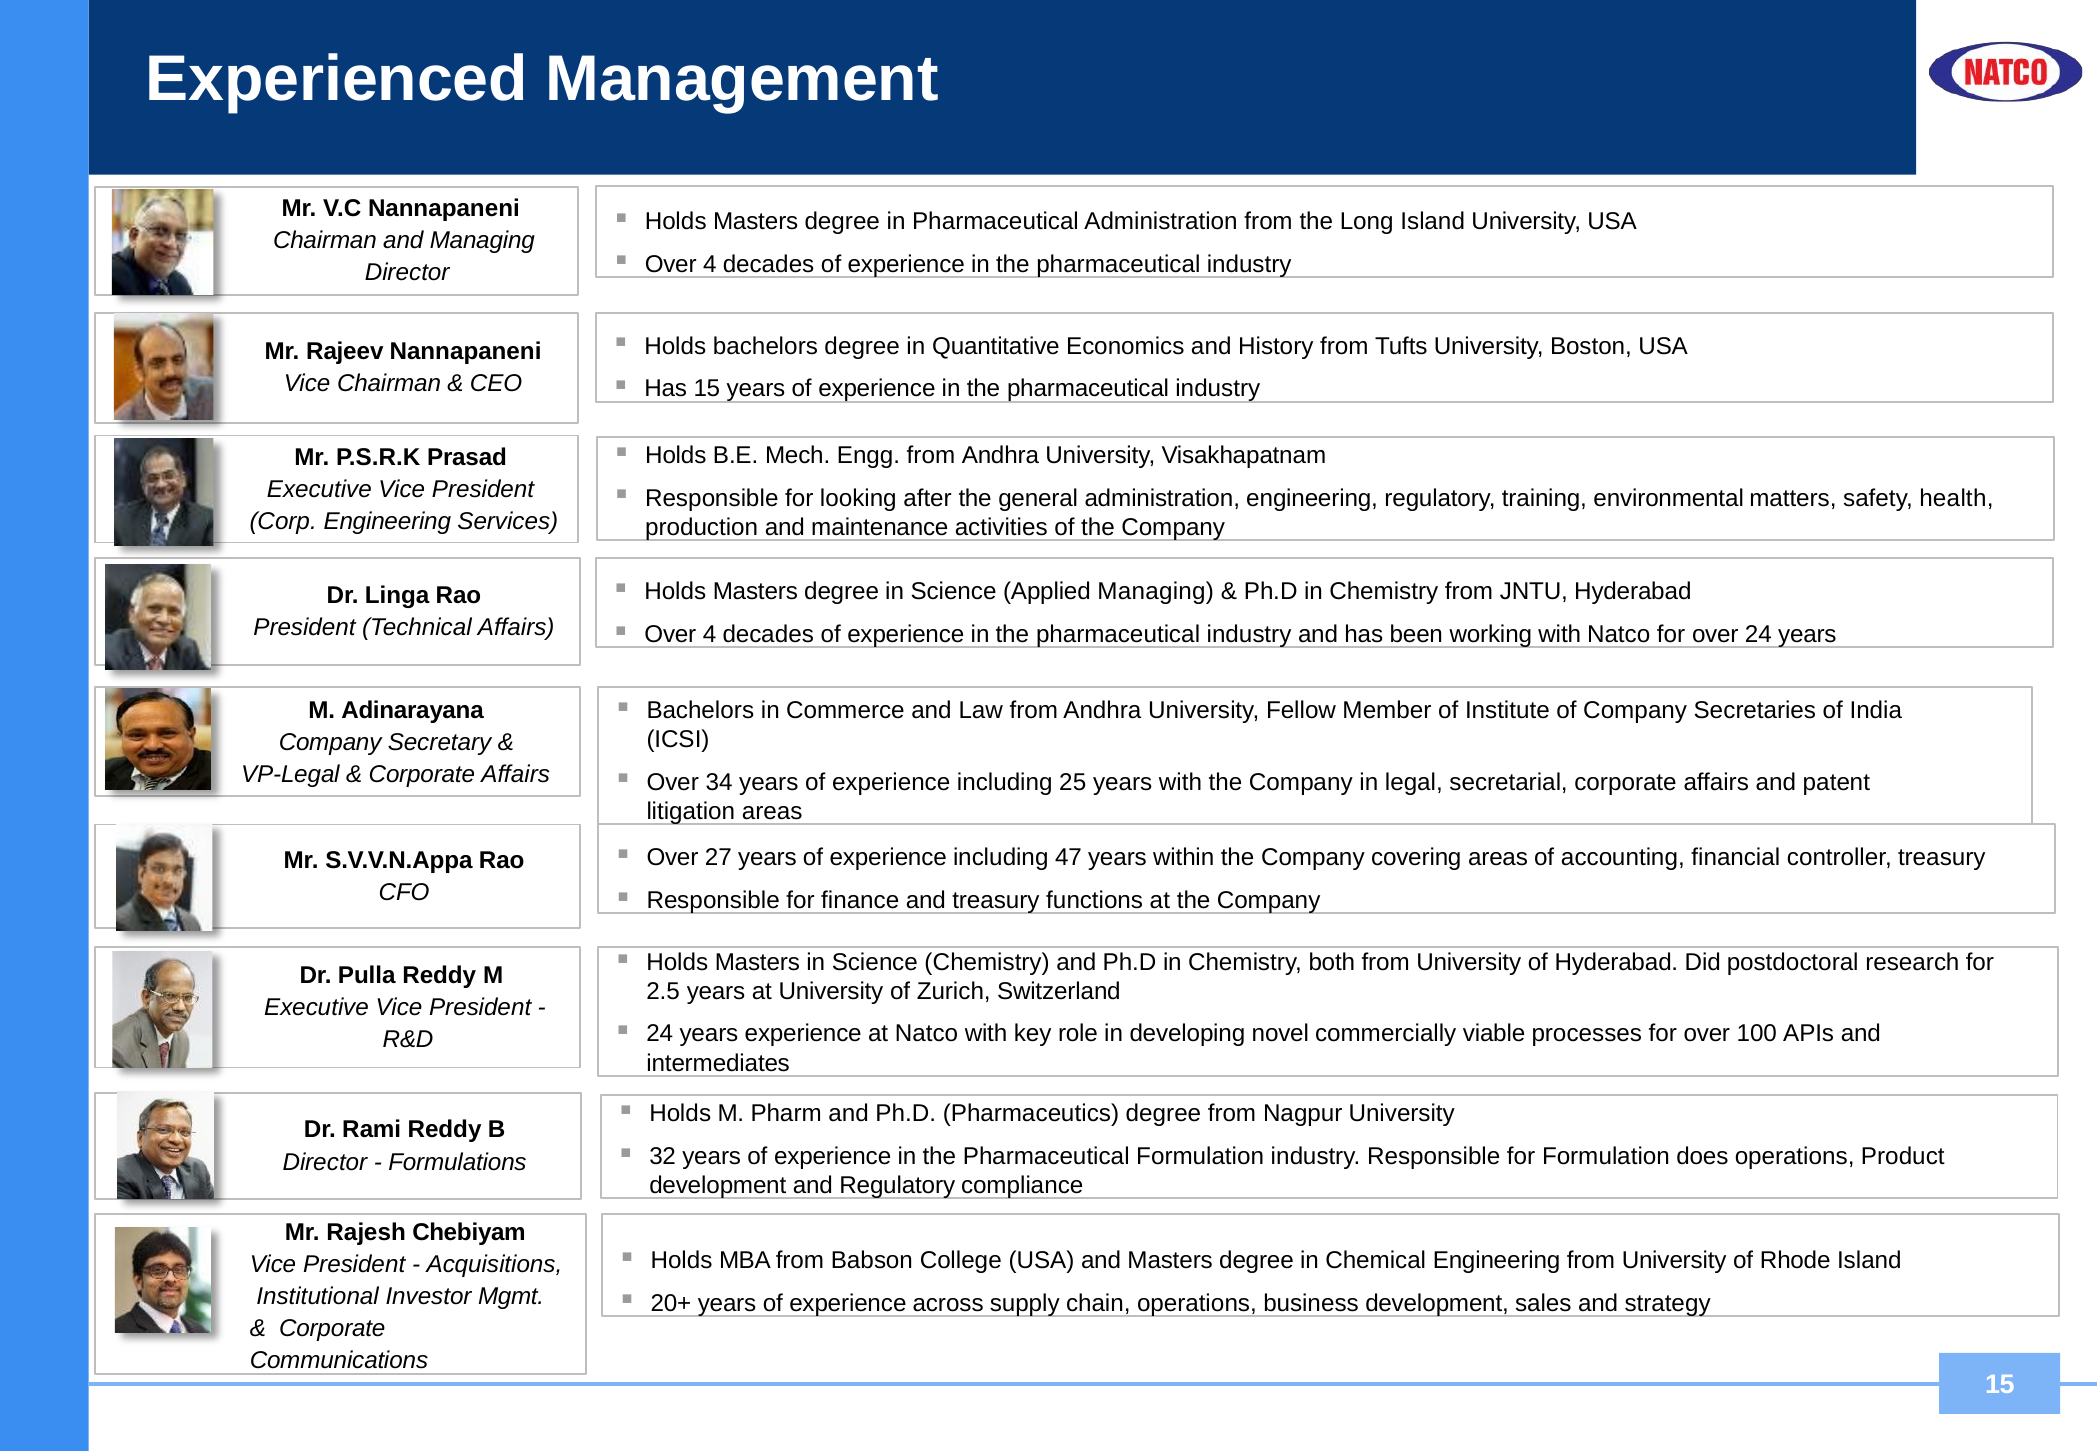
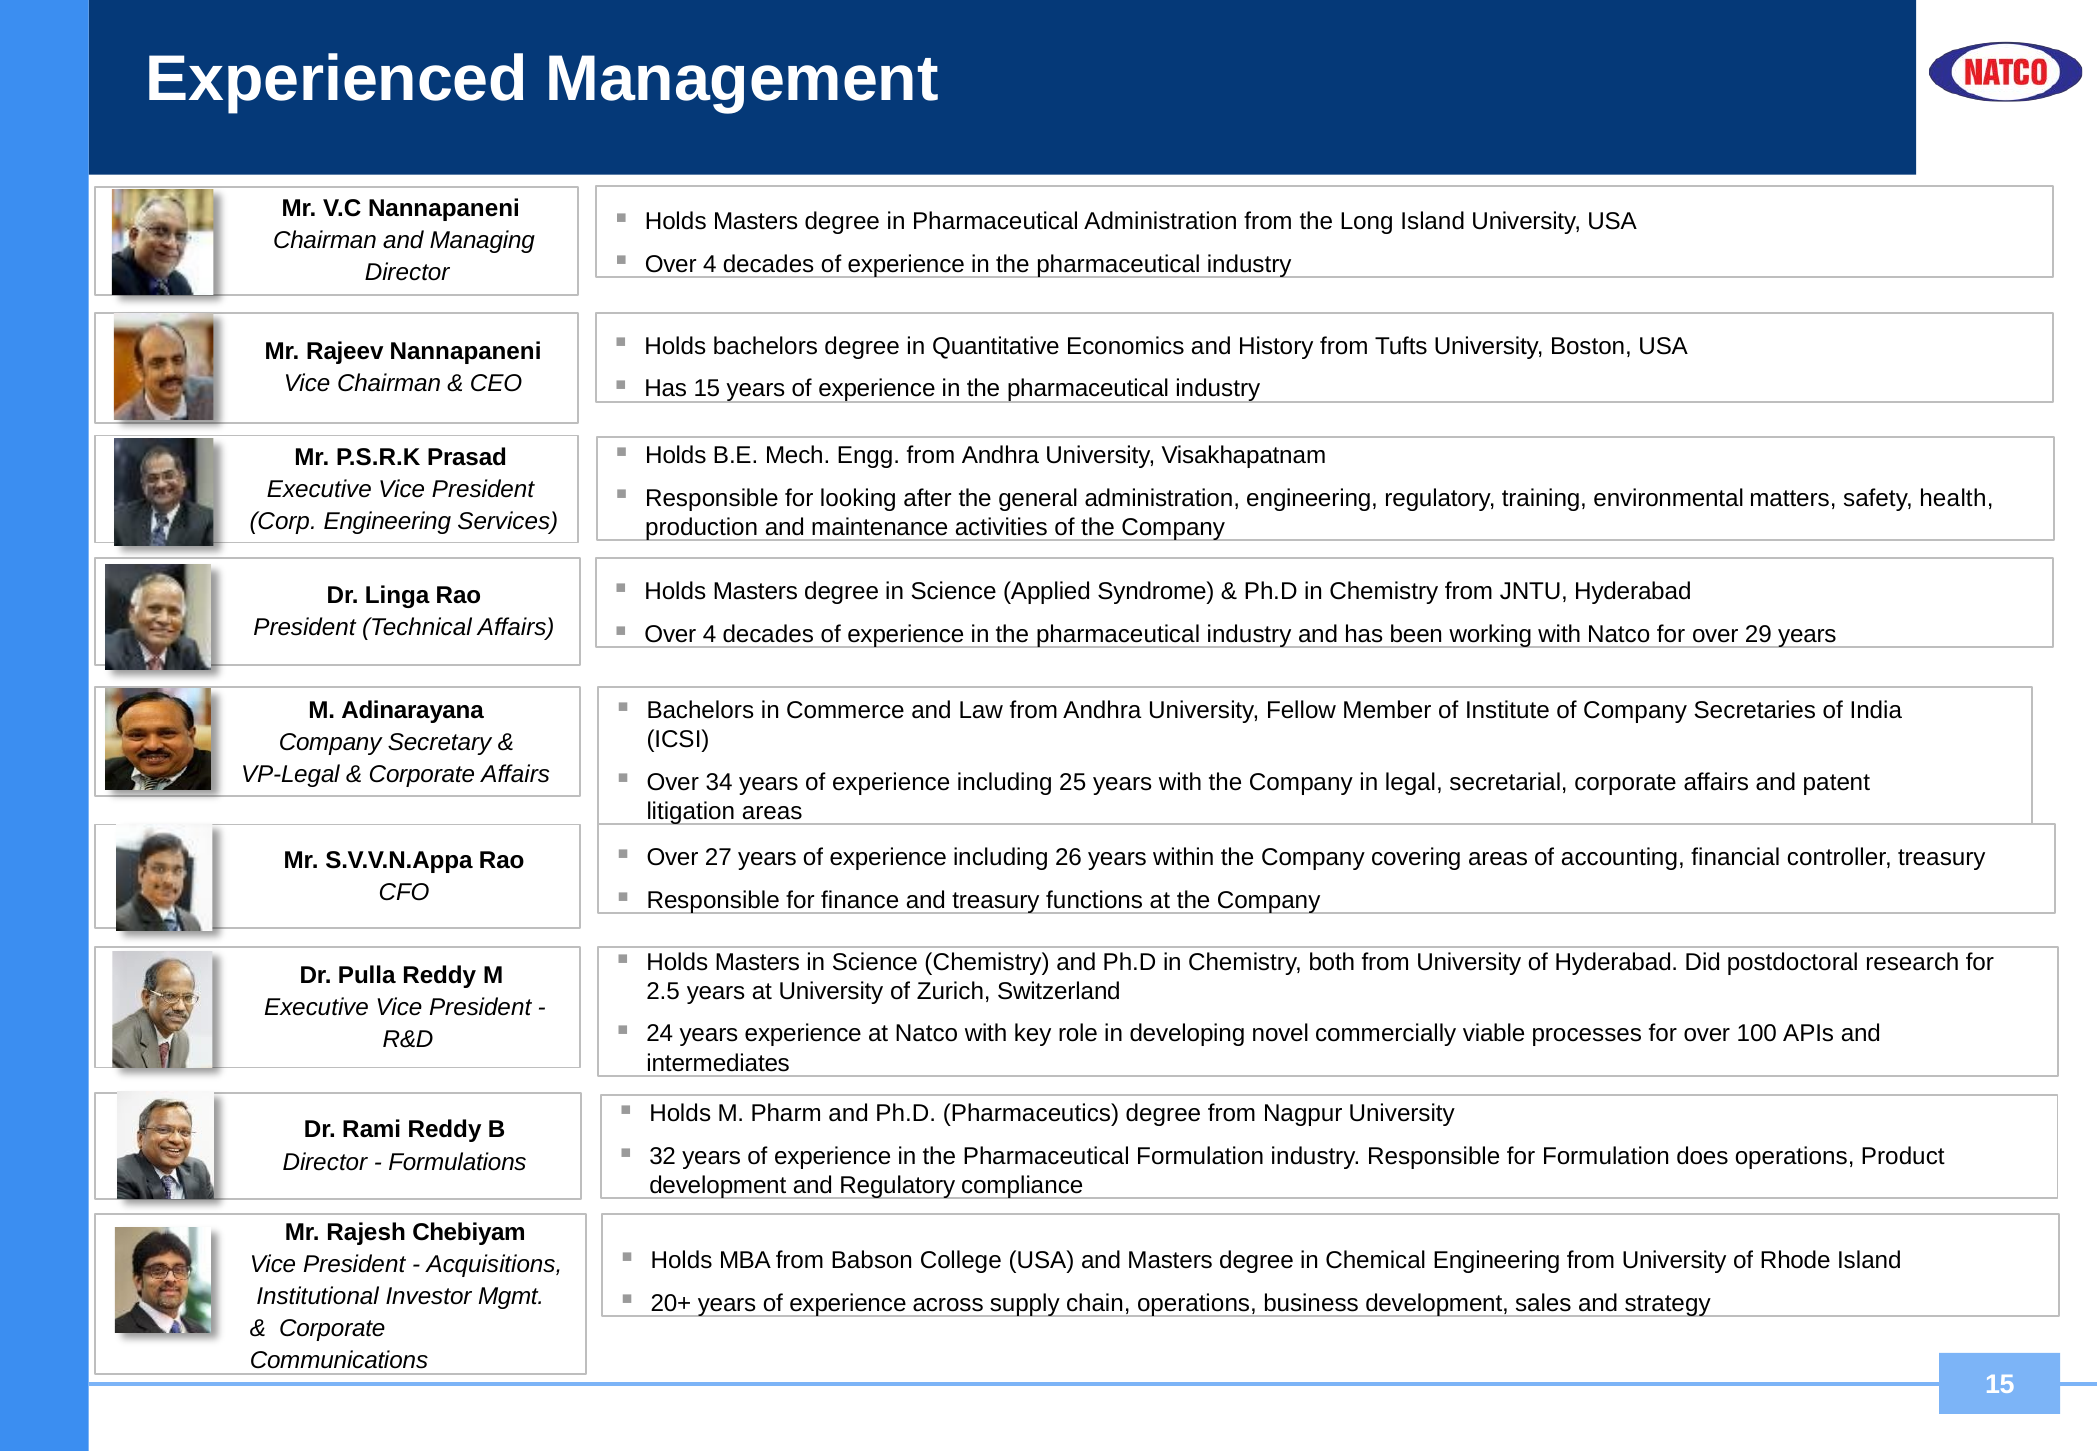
Applied Managing: Managing -> Syndrome
over 24: 24 -> 29
47: 47 -> 26
